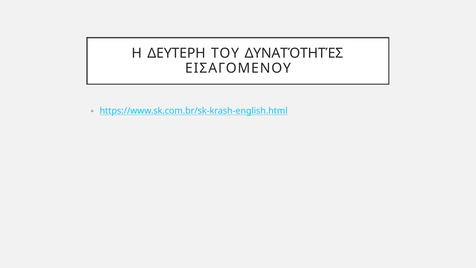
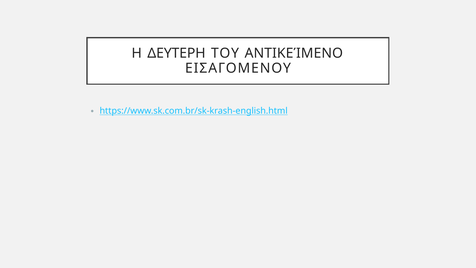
ΔΥΝΑΤΌΤΗΤΈΣ: ΔΥΝΑΤΌΤΗΤΈΣ -> ΑΝΤΙΚΕΊΜΕΝΟ
